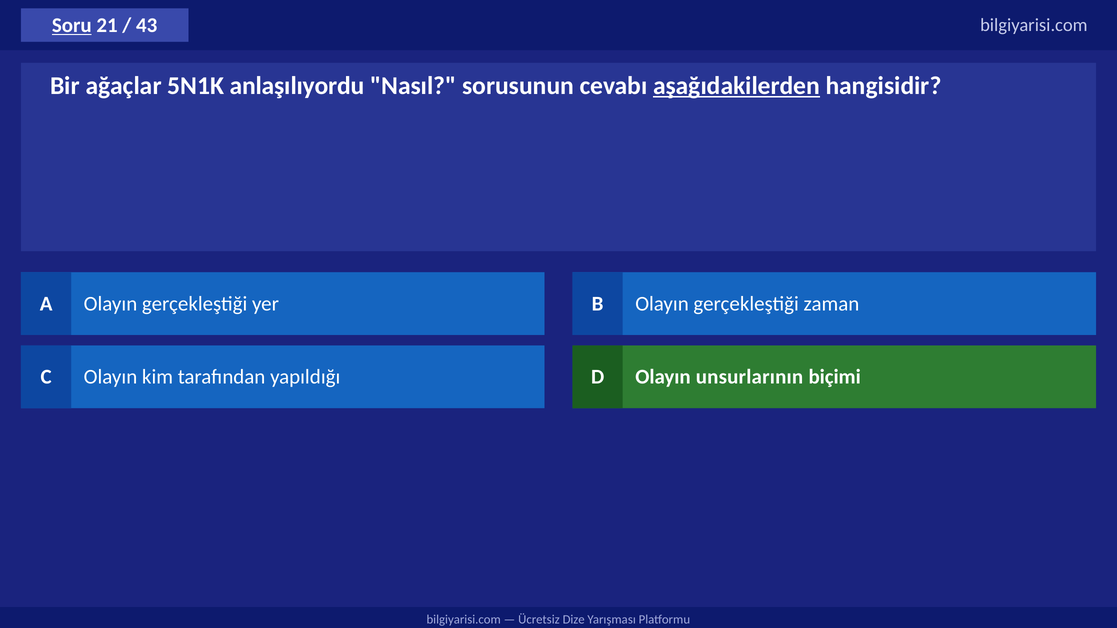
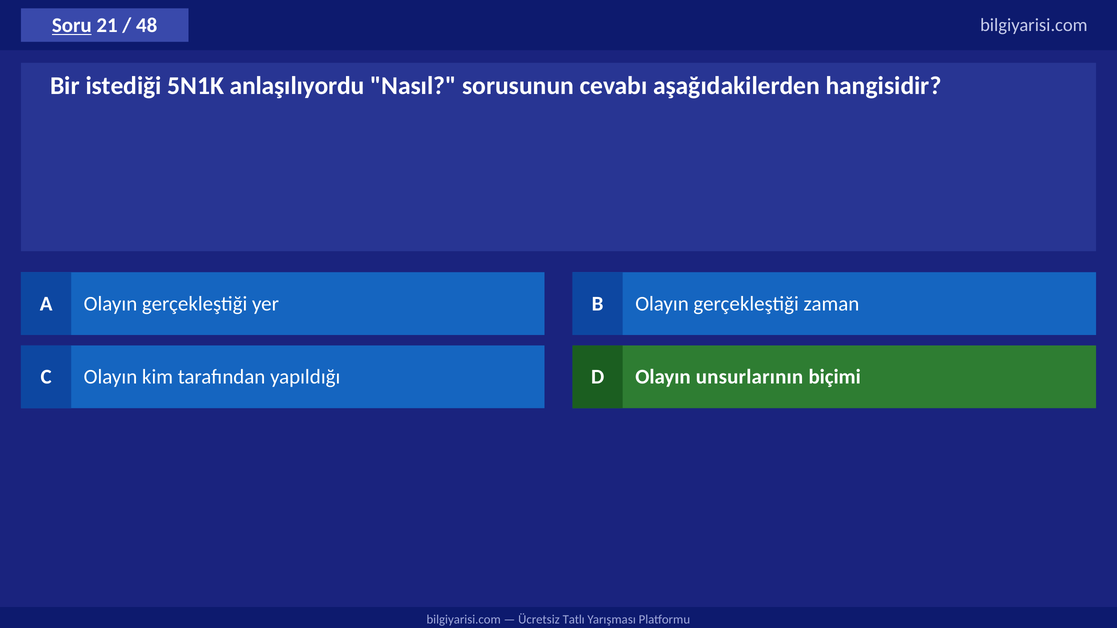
43: 43 -> 48
ağaçlar: ağaçlar -> istediği
aşağıdakilerden underline: present -> none
Dize: Dize -> Tatlı
